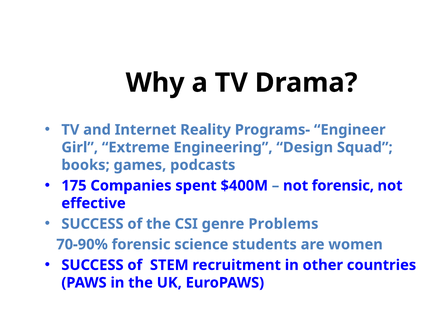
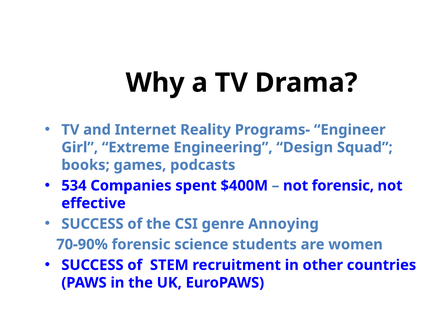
175: 175 -> 534
Problems: Problems -> Annoying
